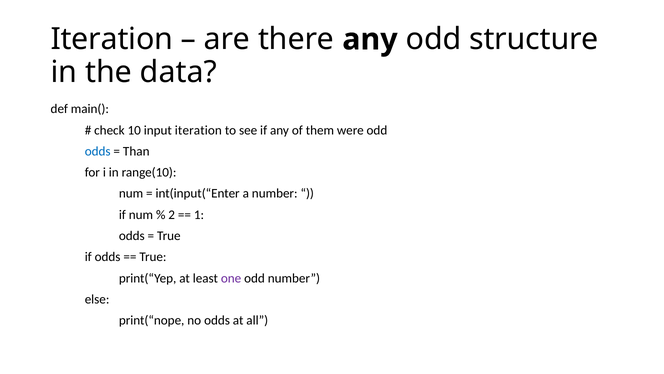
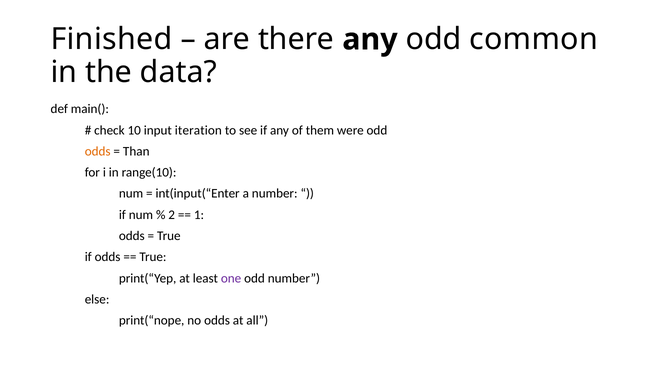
Iteration at (112, 39): Iteration -> Finished
structure: structure -> common
odds at (98, 151) colour: blue -> orange
